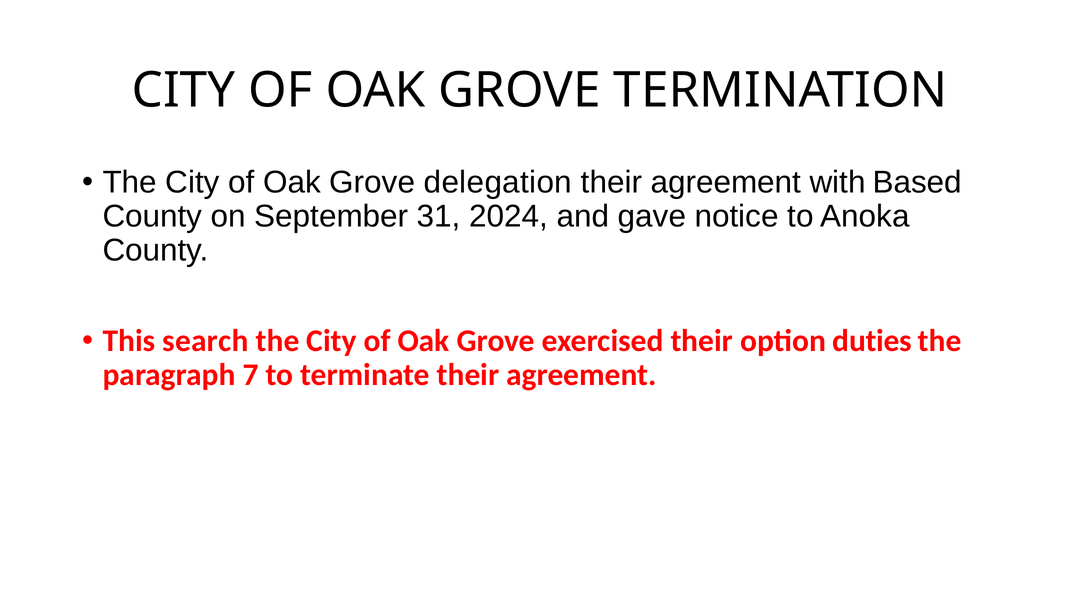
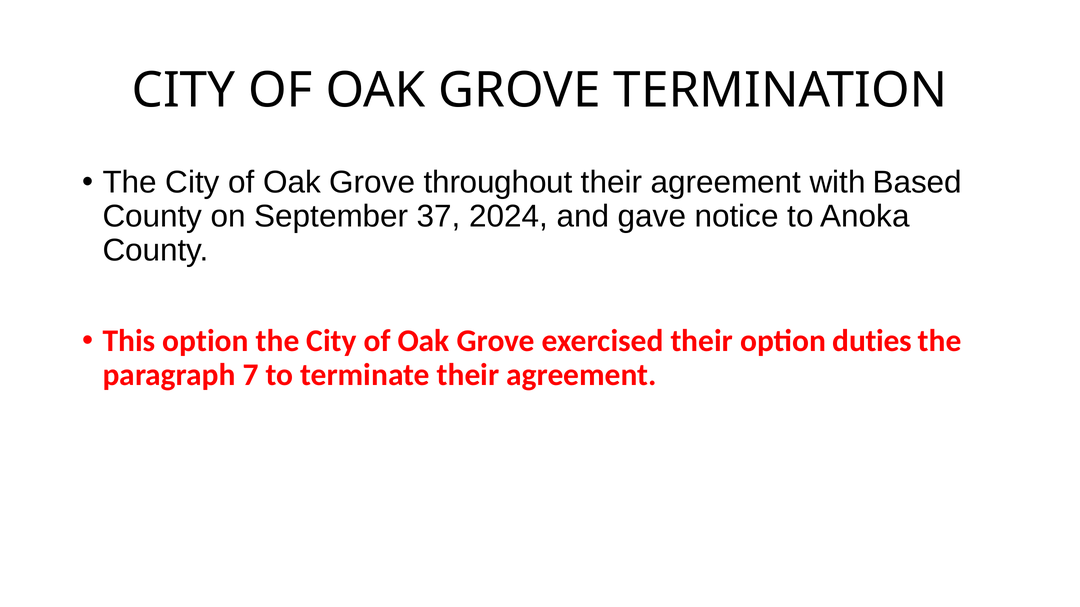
delegation: delegation -> throughout
31: 31 -> 37
This search: search -> option
